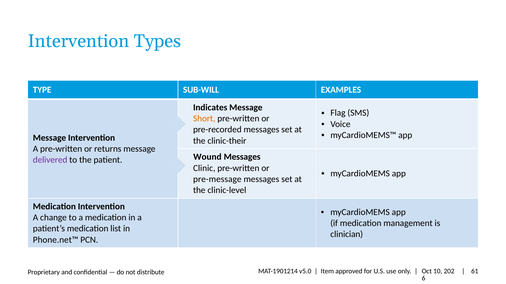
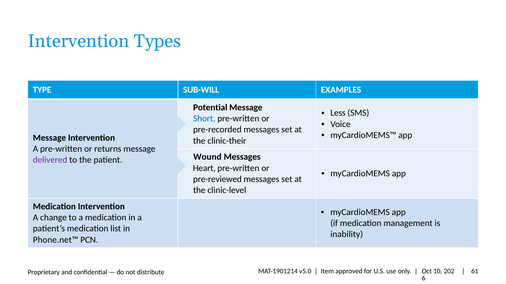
Indicates: Indicates -> Potential
Flag: Flag -> Less
Short colour: orange -> blue
Clinic: Clinic -> Heart
pre-message: pre-message -> pre-reviewed
clinician: clinician -> inability
